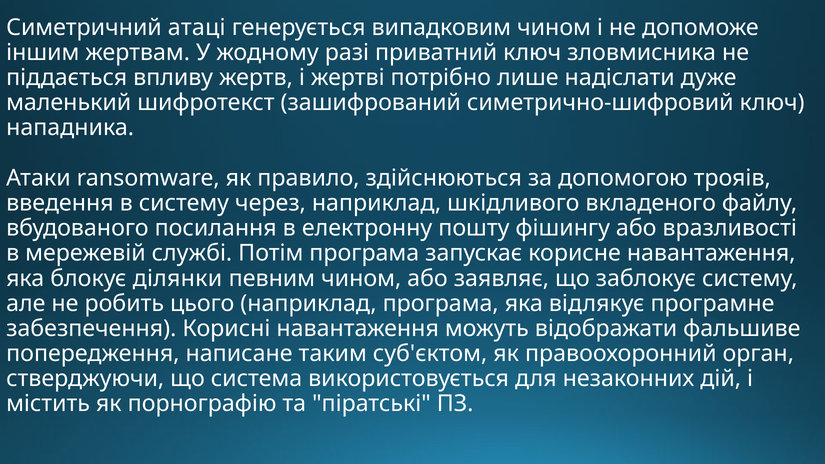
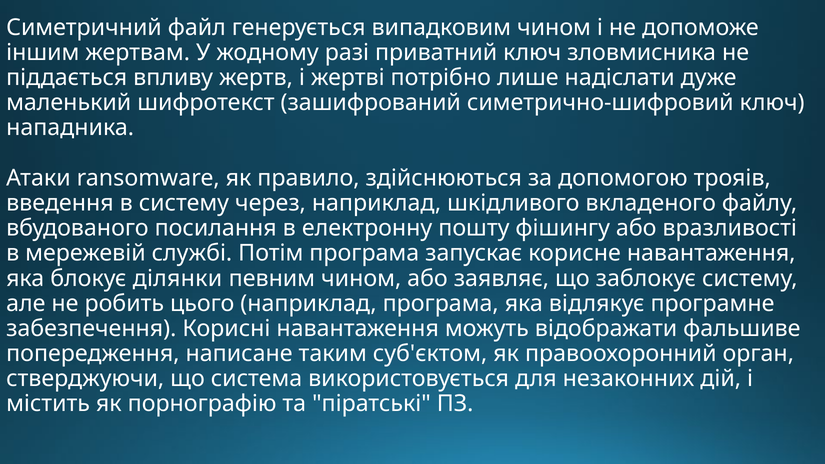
атаці: атаці -> файл
